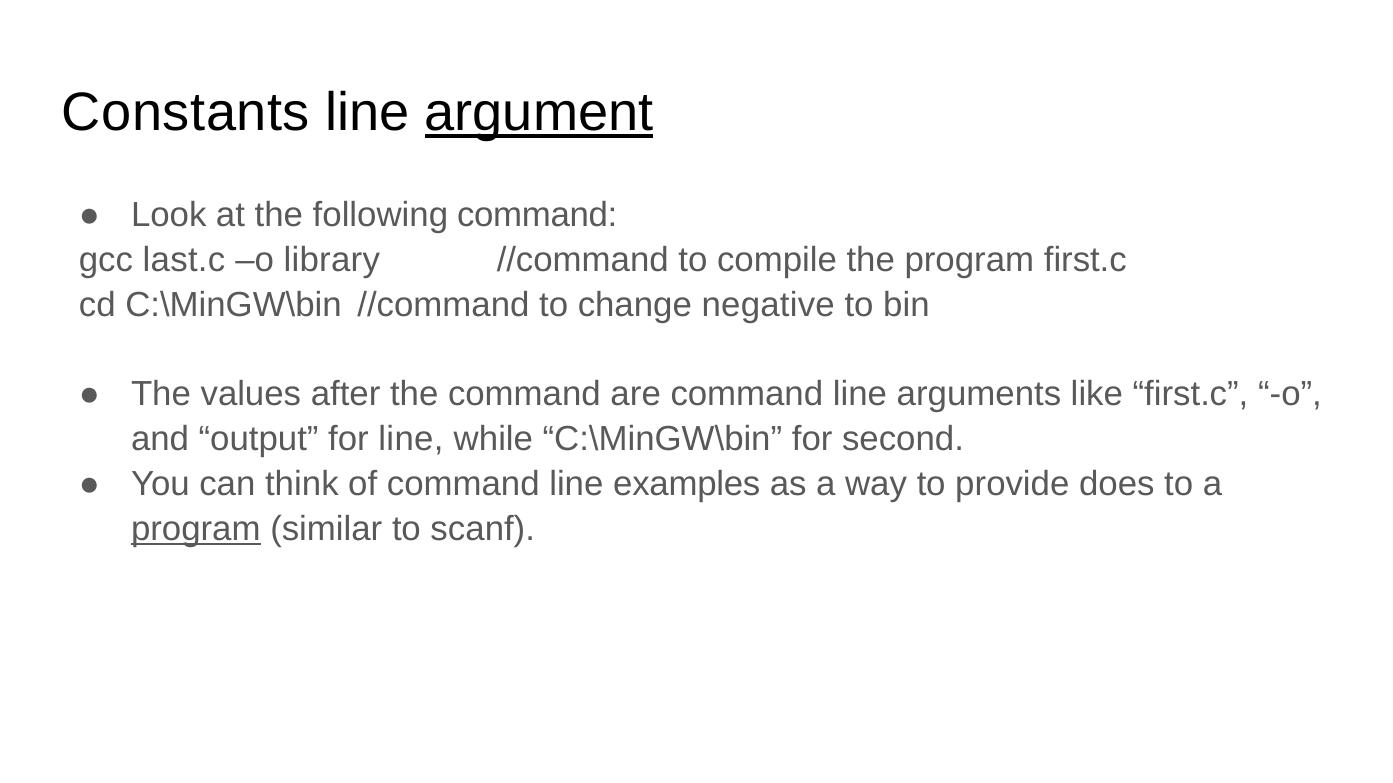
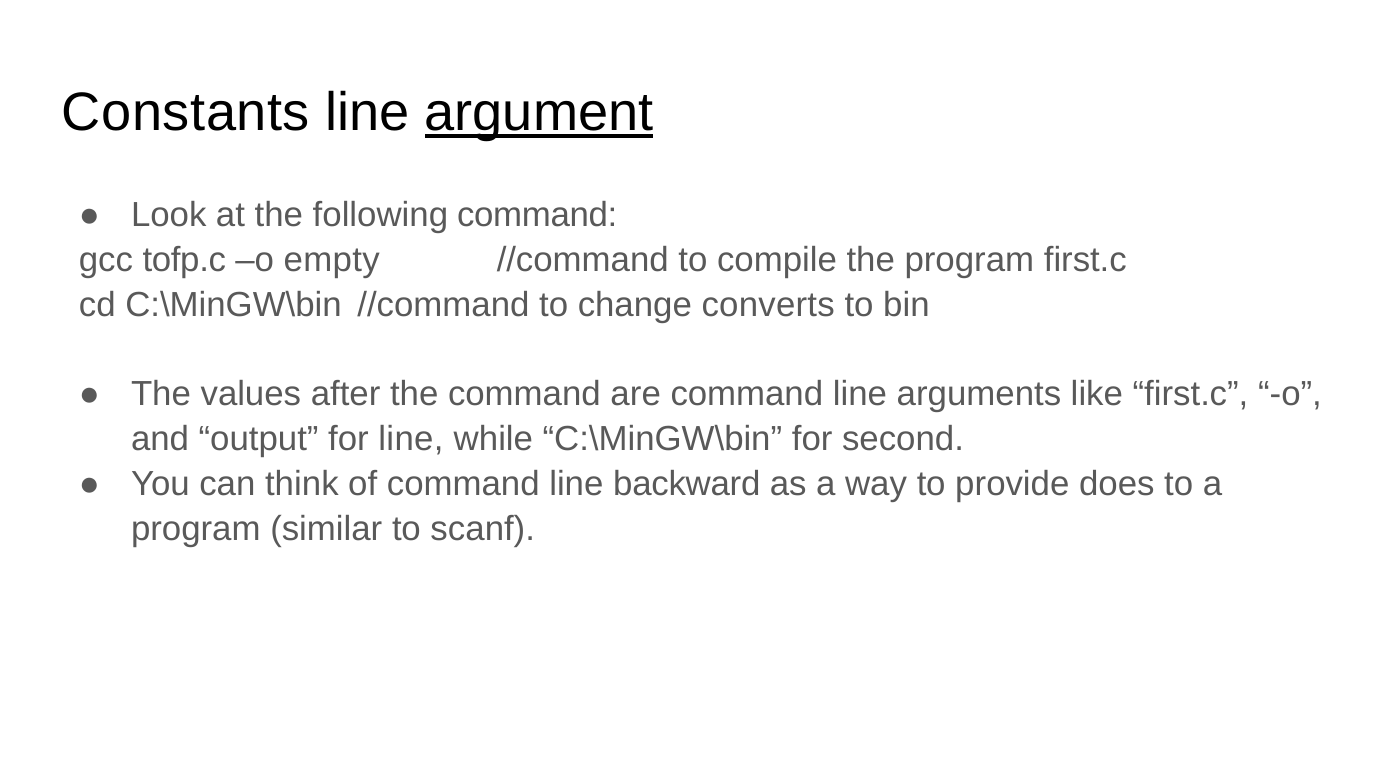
last.c: last.c -> tofp.c
library: library -> empty
negative: negative -> converts
examples: examples -> backward
program at (196, 529) underline: present -> none
